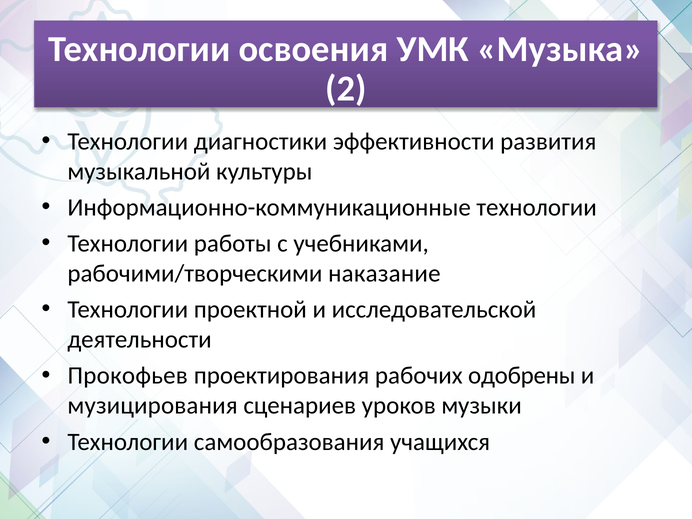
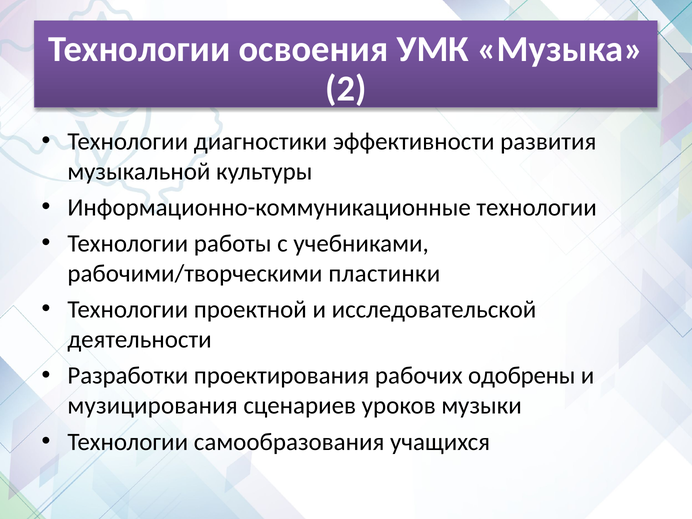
наказание: наказание -> пластинки
Прокофьев: Прокофьев -> Разработки
